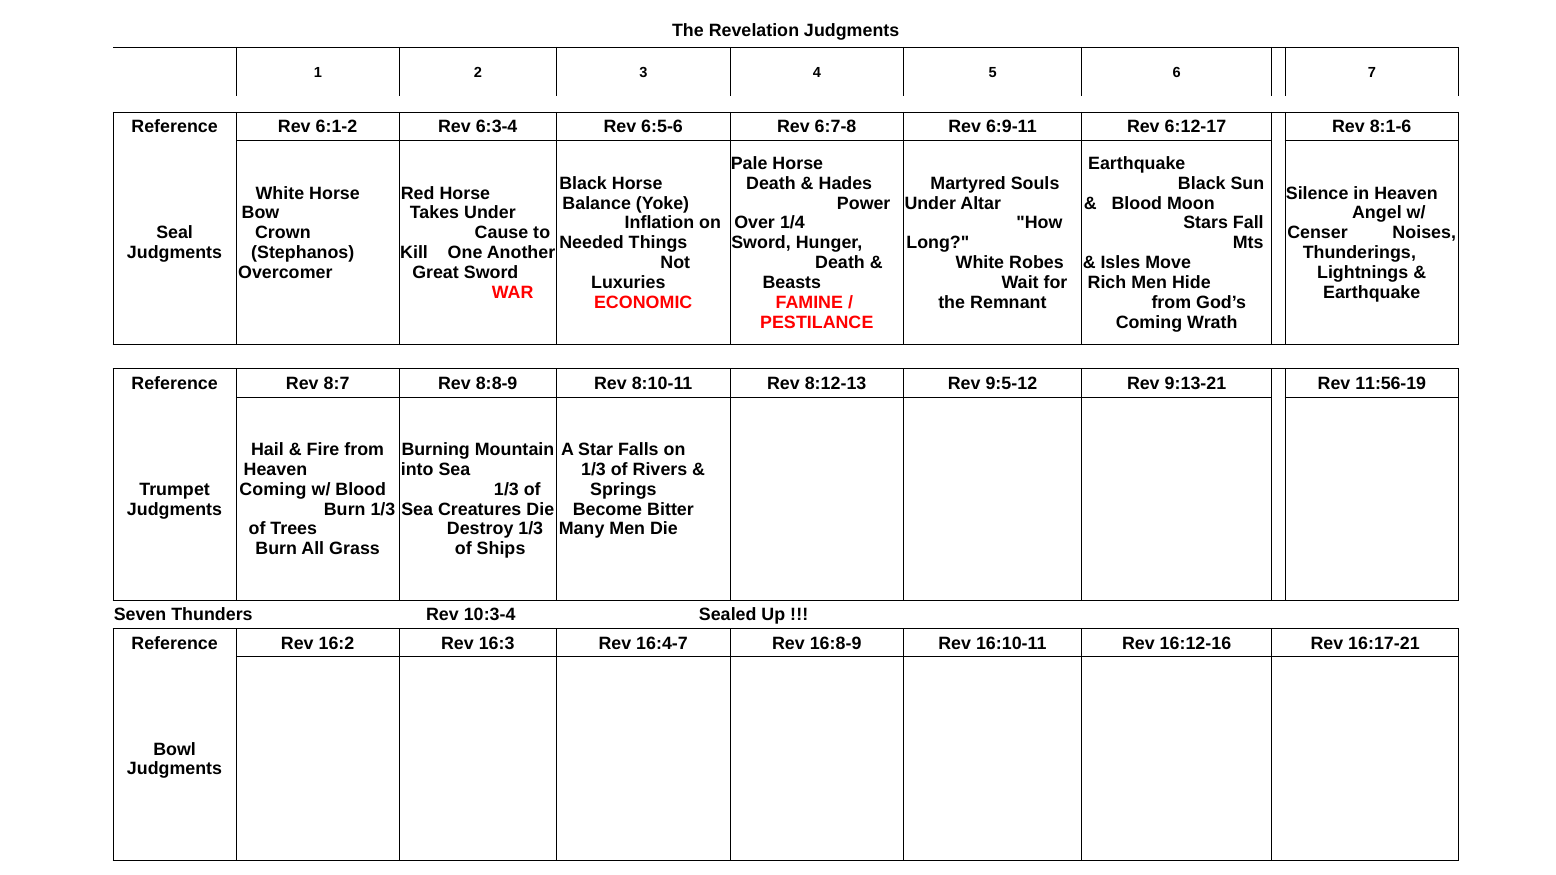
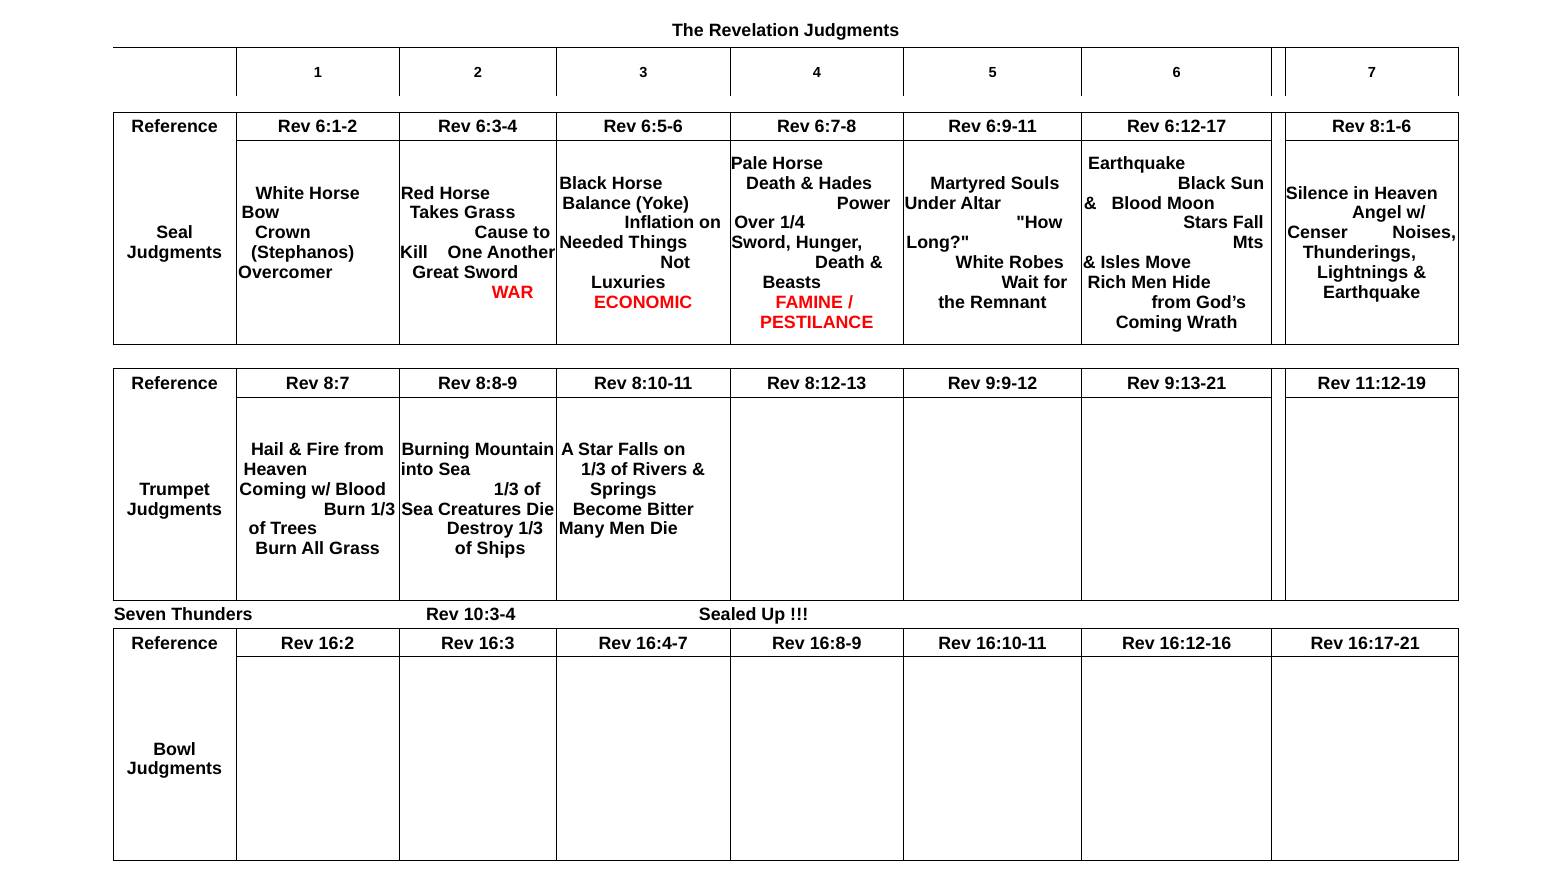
Takes Under: Under -> Grass
9:5-12: 9:5-12 -> 9:9-12
11:56-19: 11:56-19 -> 11:12-19
